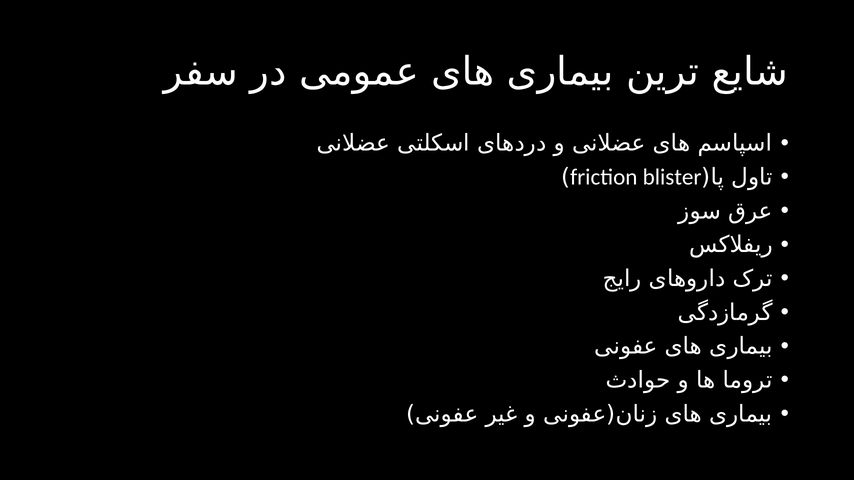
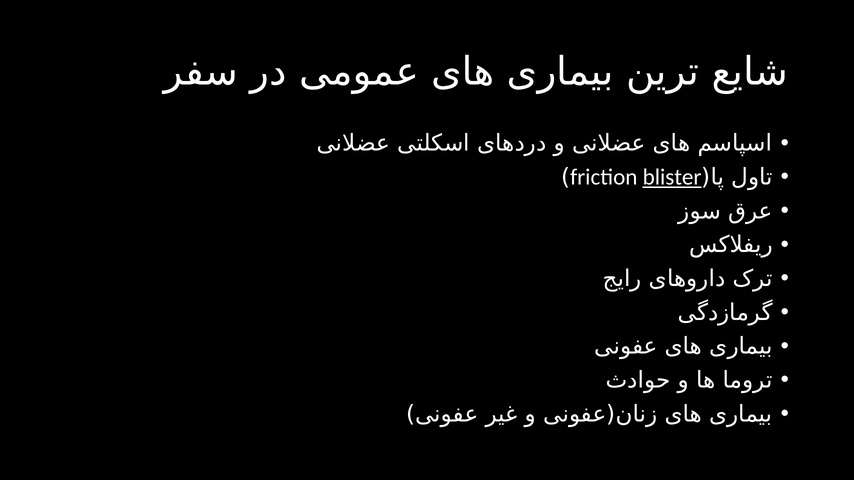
blister underline: none -> present
